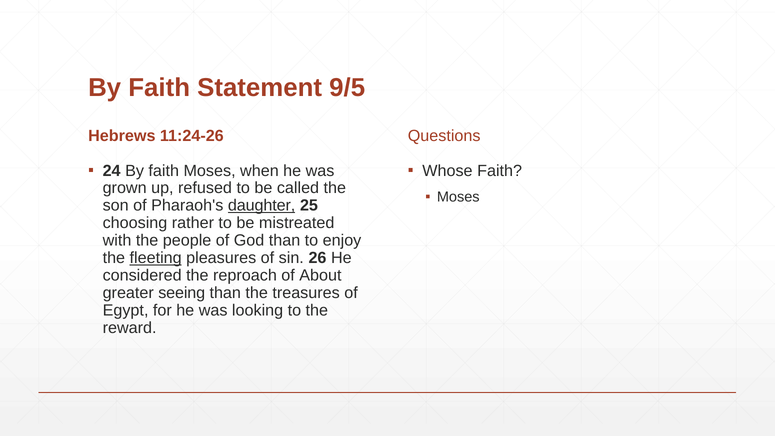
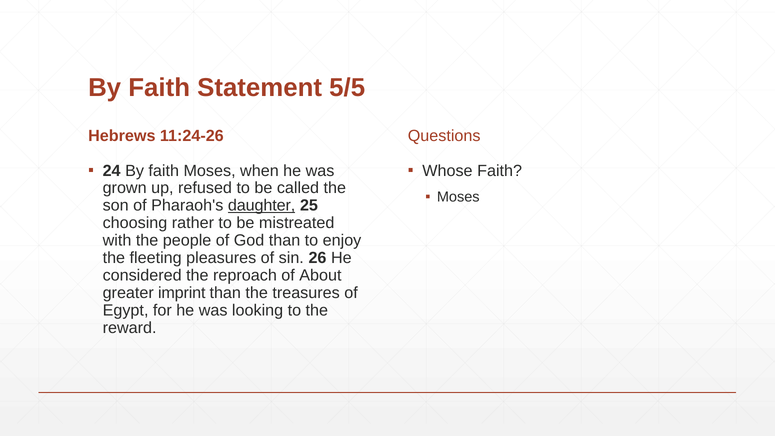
9/5: 9/5 -> 5/5
fleeting underline: present -> none
seeing: seeing -> imprint
